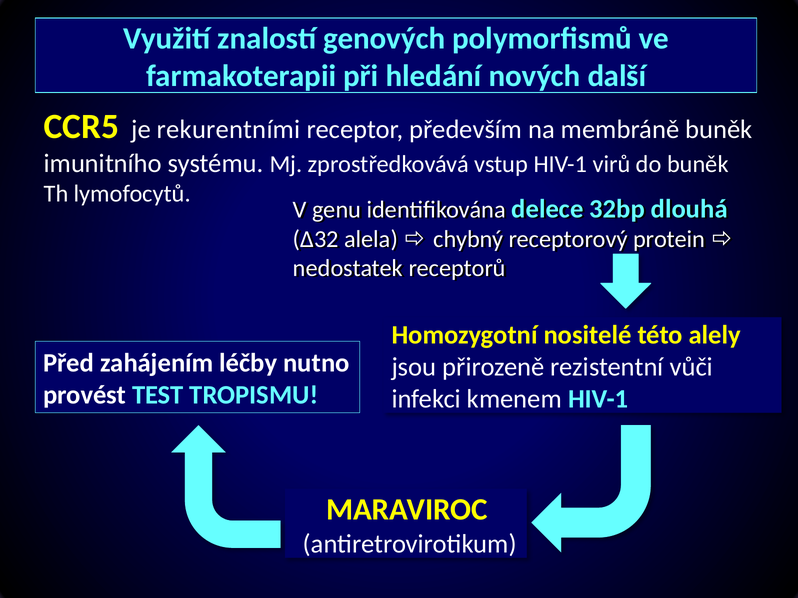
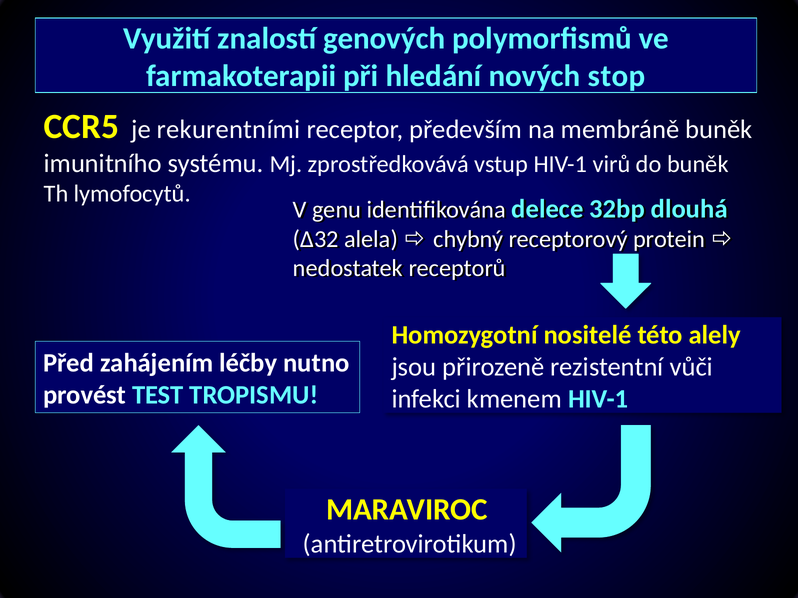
další: další -> stop
